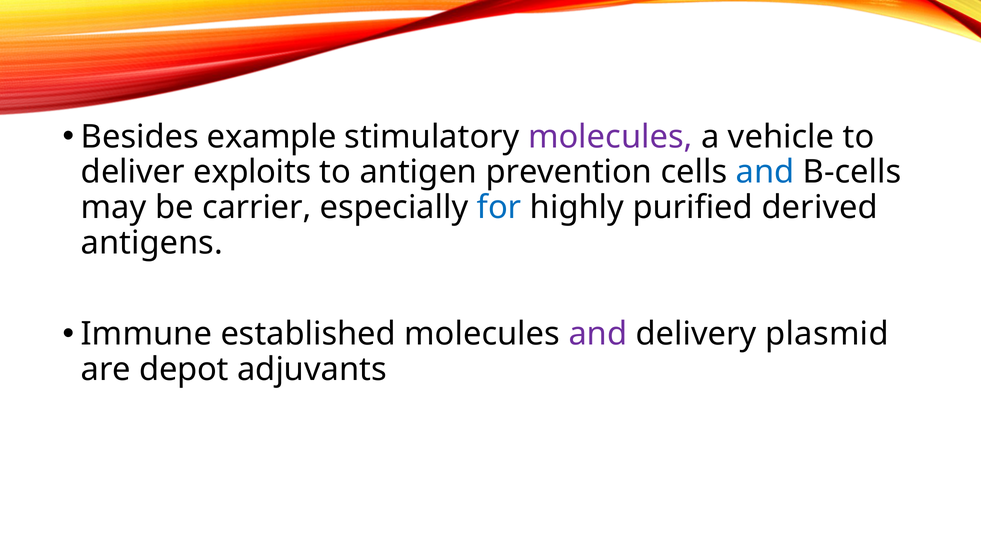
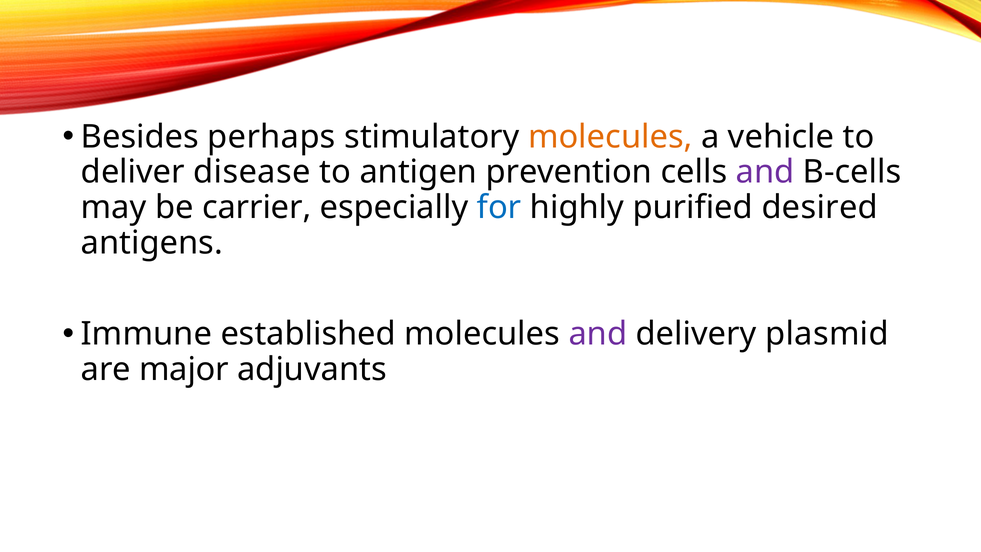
example: example -> perhaps
molecules at (610, 137) colour: purple -> orange
exploits: exploits -> disease
and at (765, 172) colour: blue -> purple
derived: derived -> desired
depot: depot -> major
